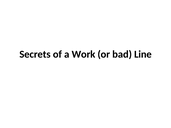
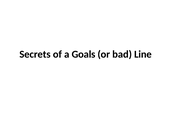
Work: Work -> Goals
